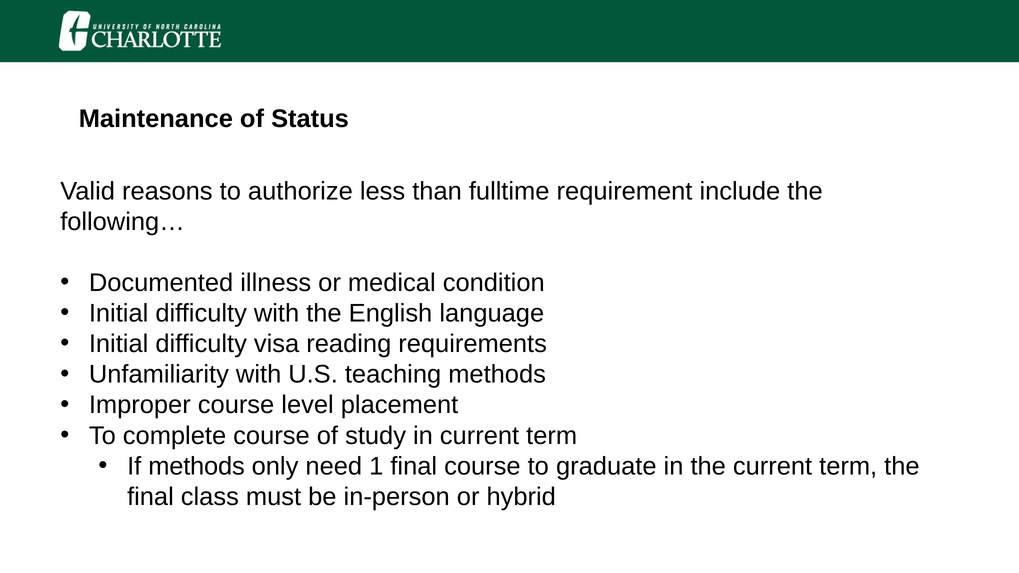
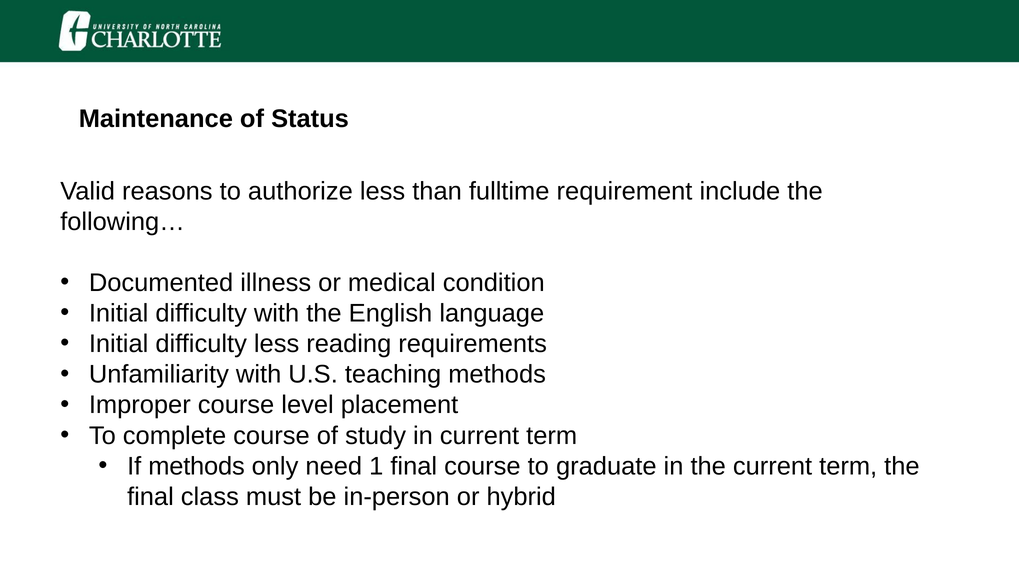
difficulty visa: visa -> less
